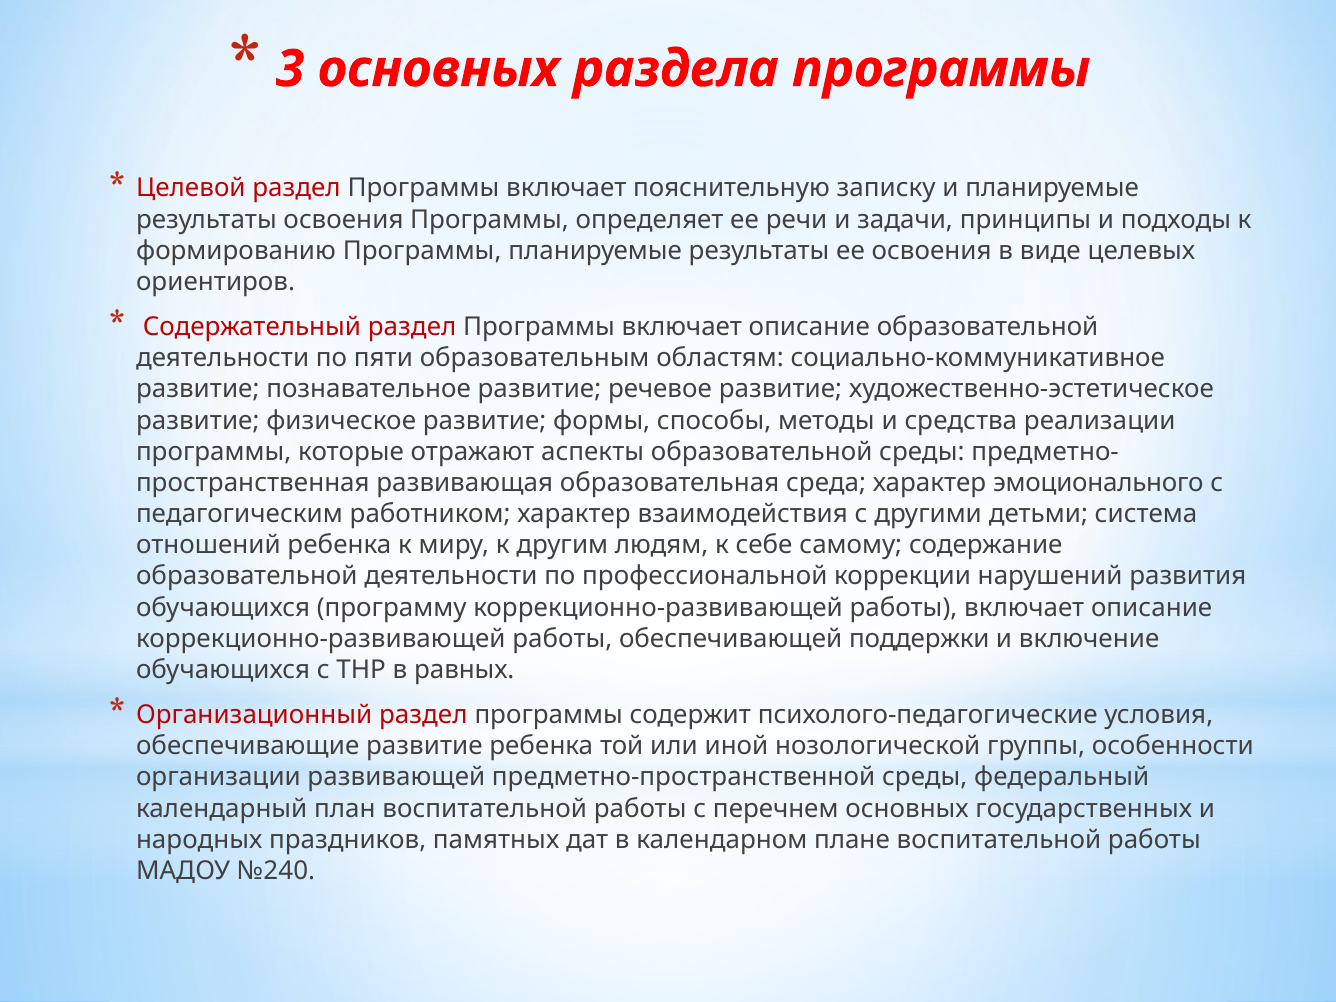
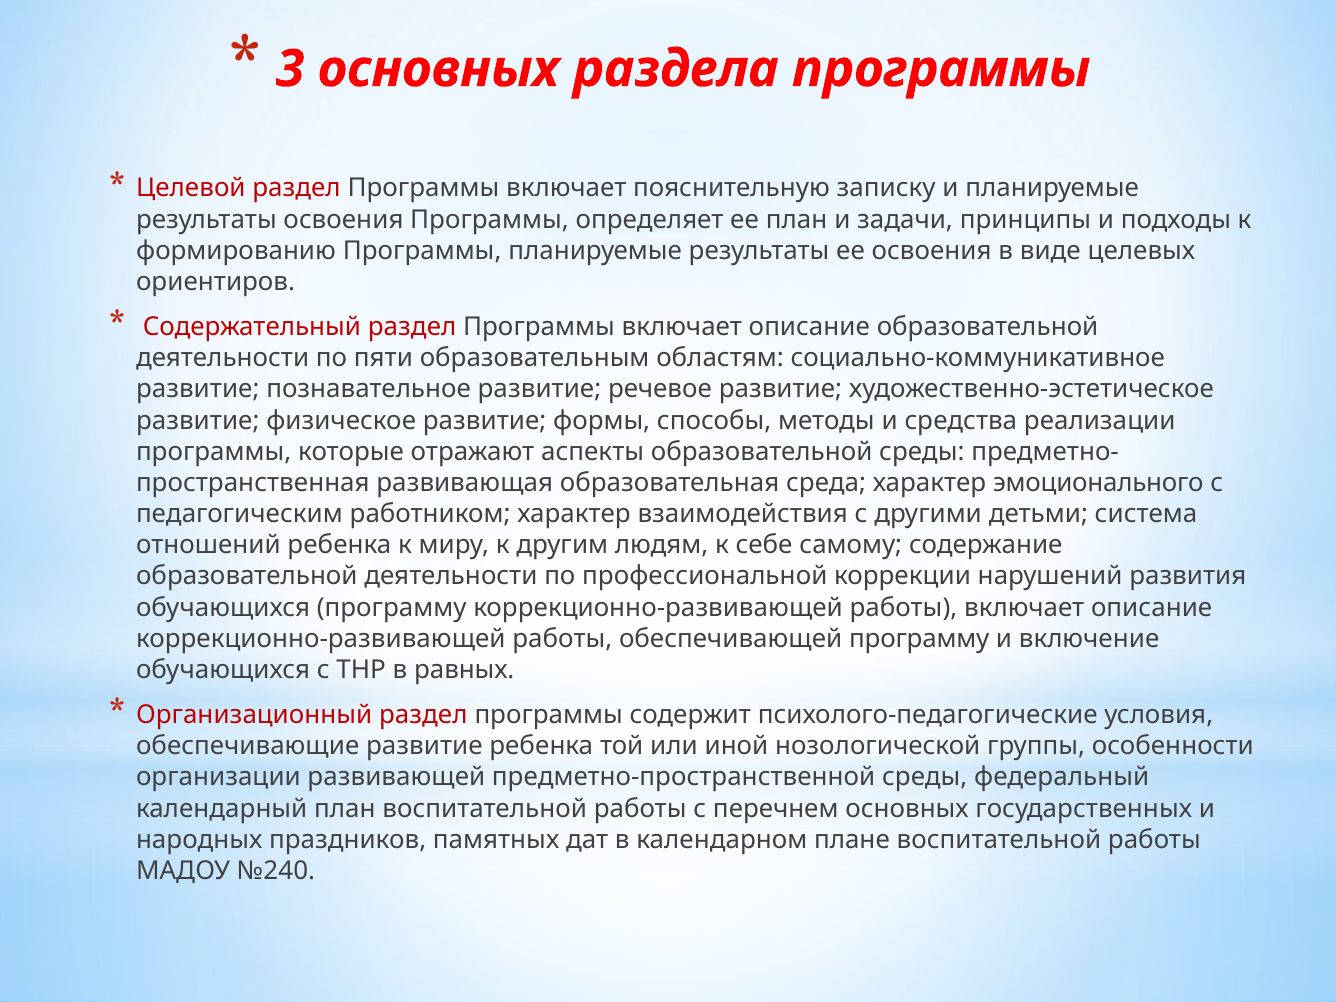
ее речи: речи -> план
обеспечивающей поддержки: поддержки -> программу
